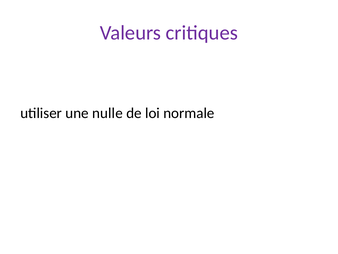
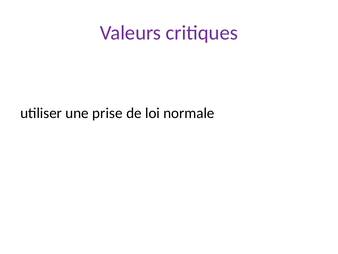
nulle: nulle -> prise
